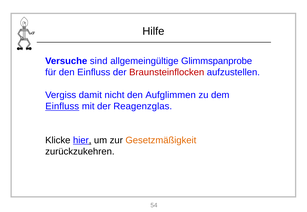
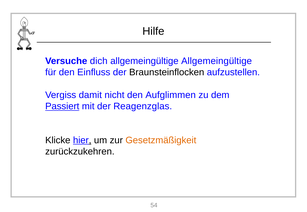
sind: sind -> dich
allgemeingültige Glimmspanprobe: Glimmspanprobe -> Allgemeingültige
Braunsteinflocken colour: red -> black
Einfluss at (62, 107): Einfluss -> Passiert
